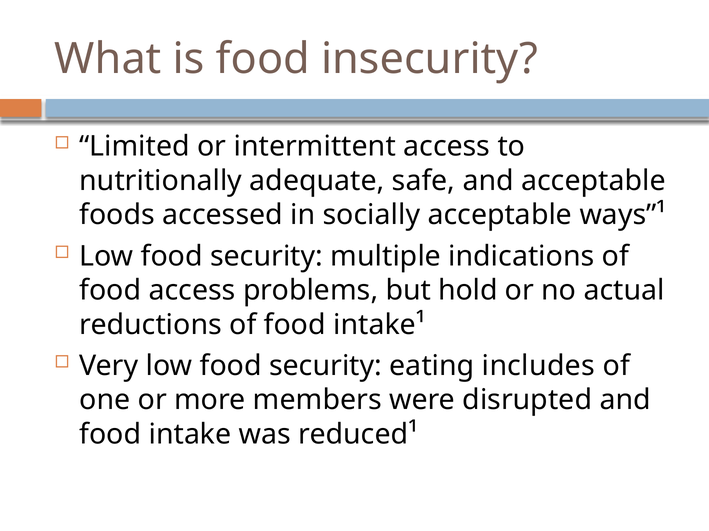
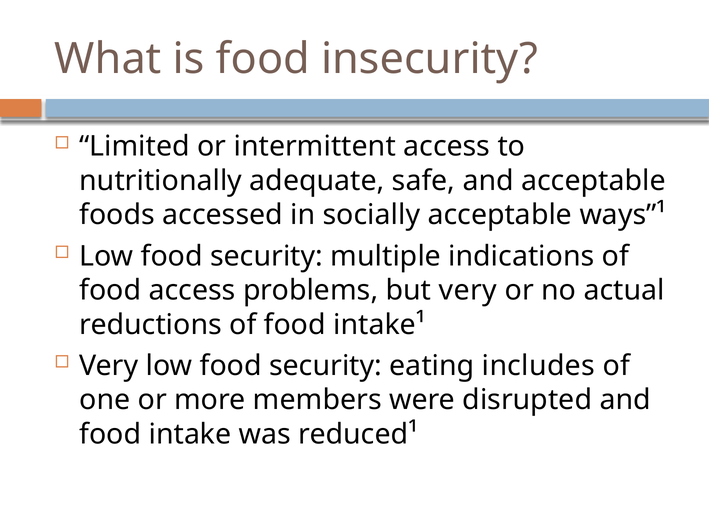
but hold: hold -> very
